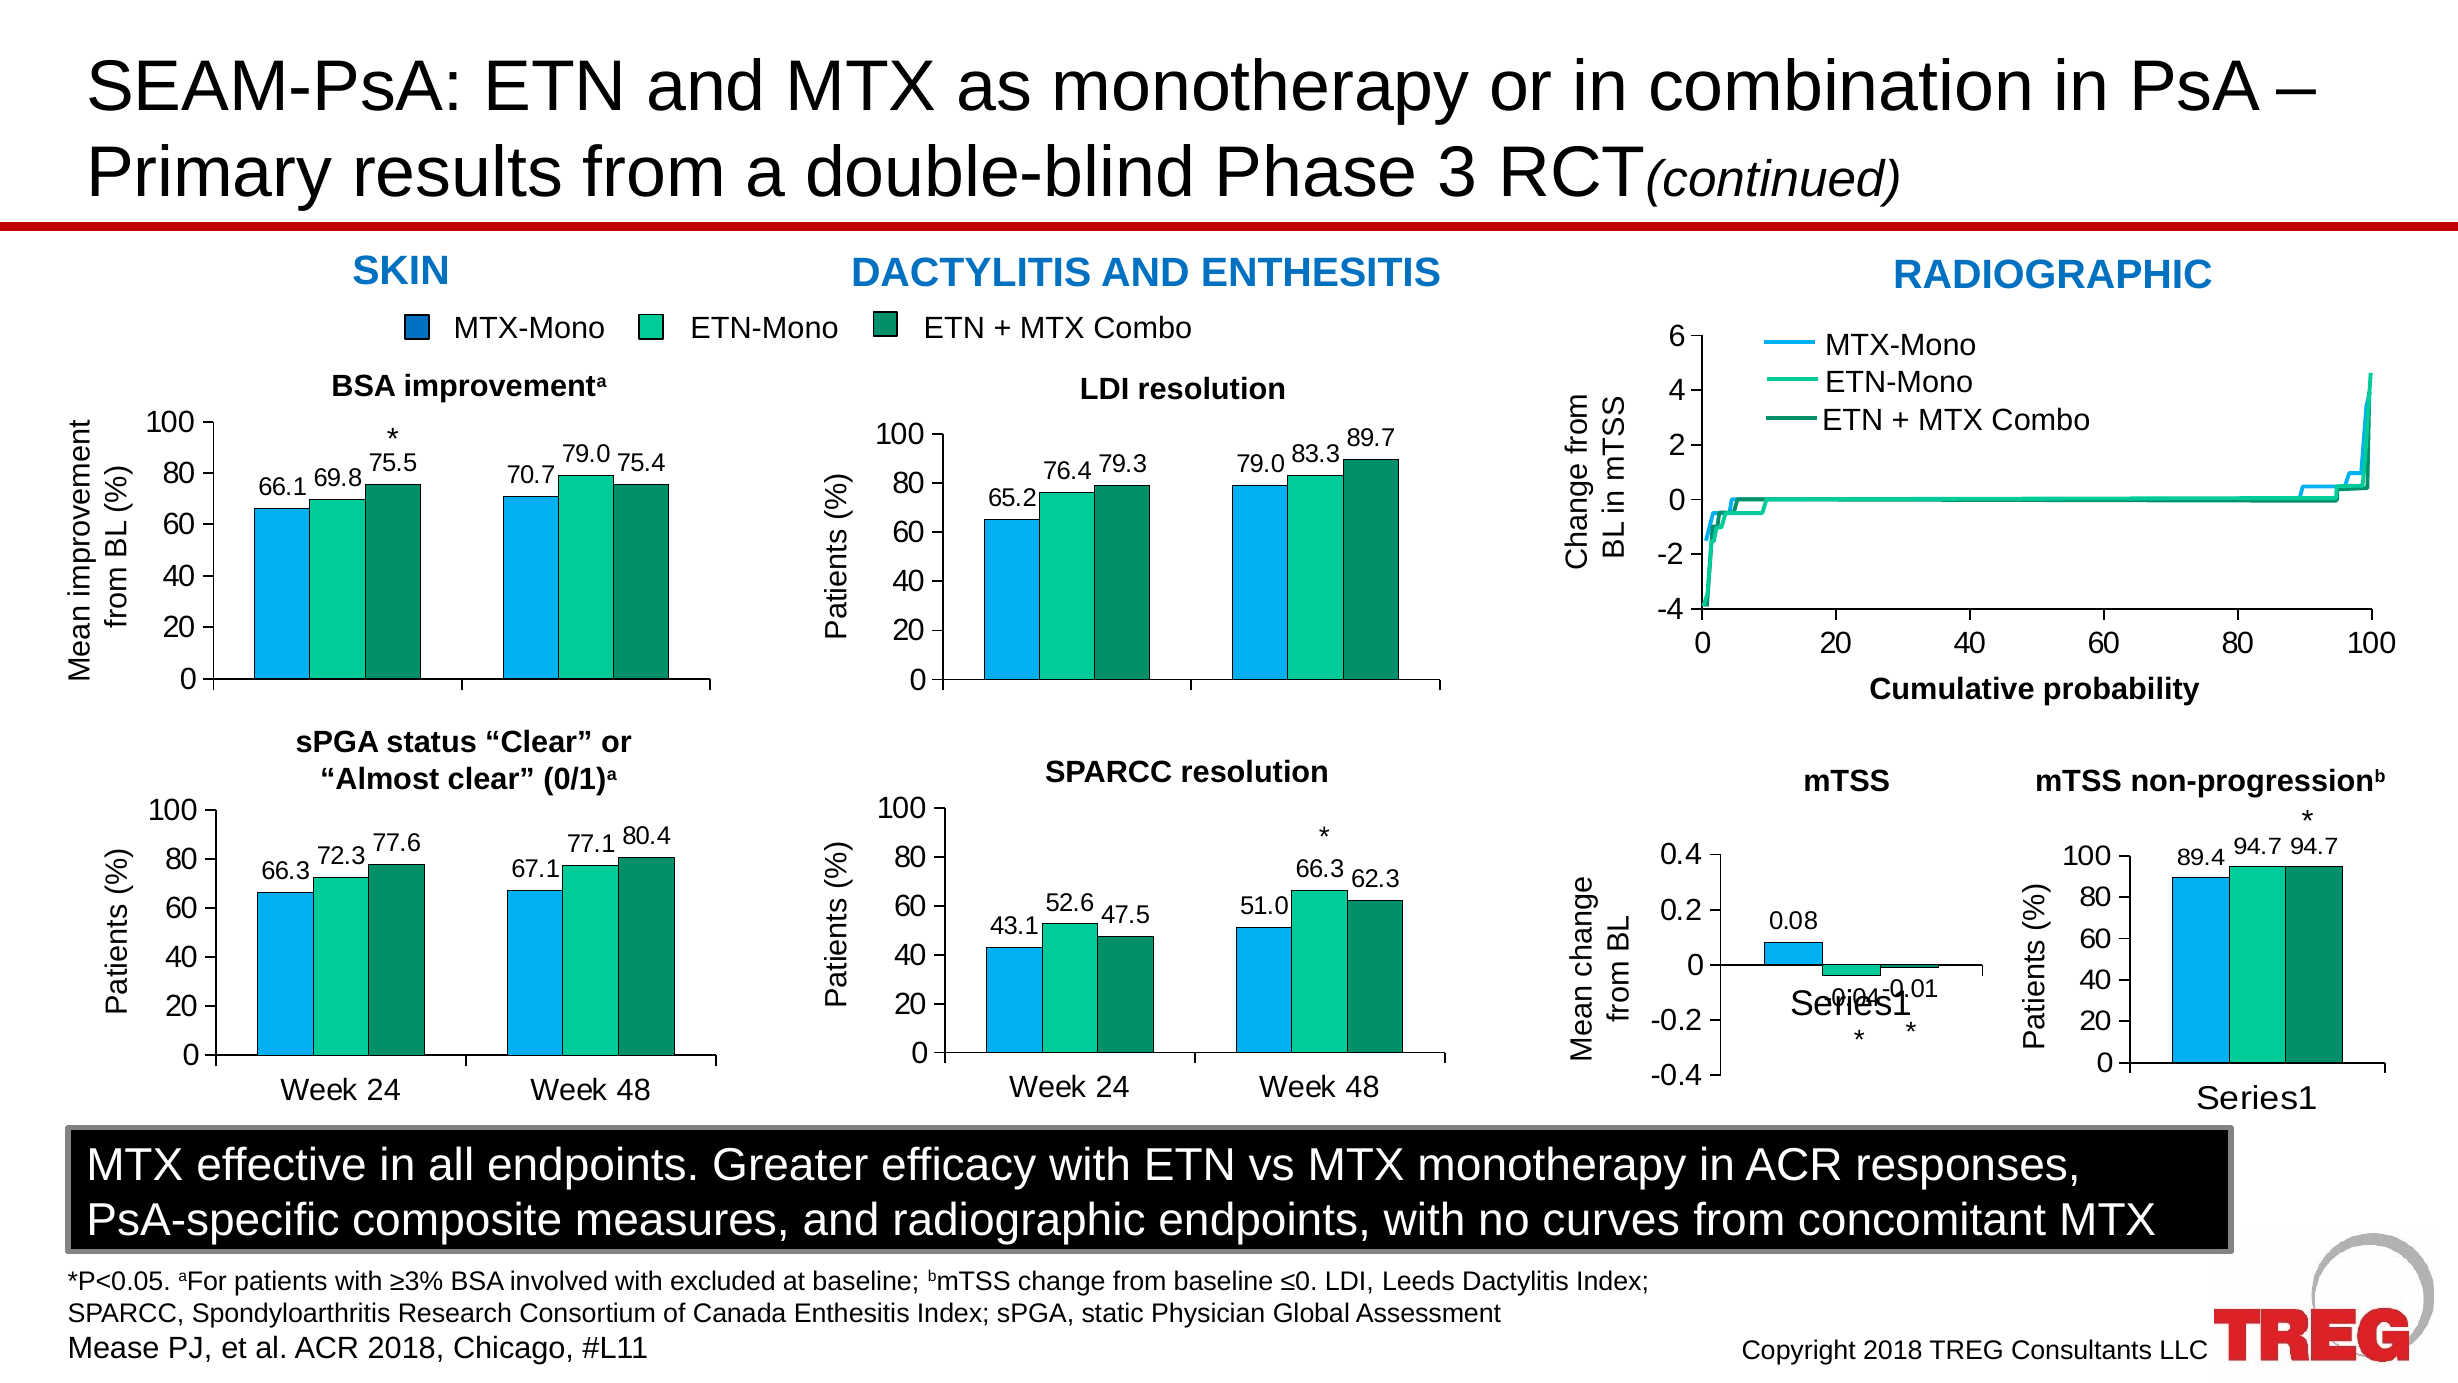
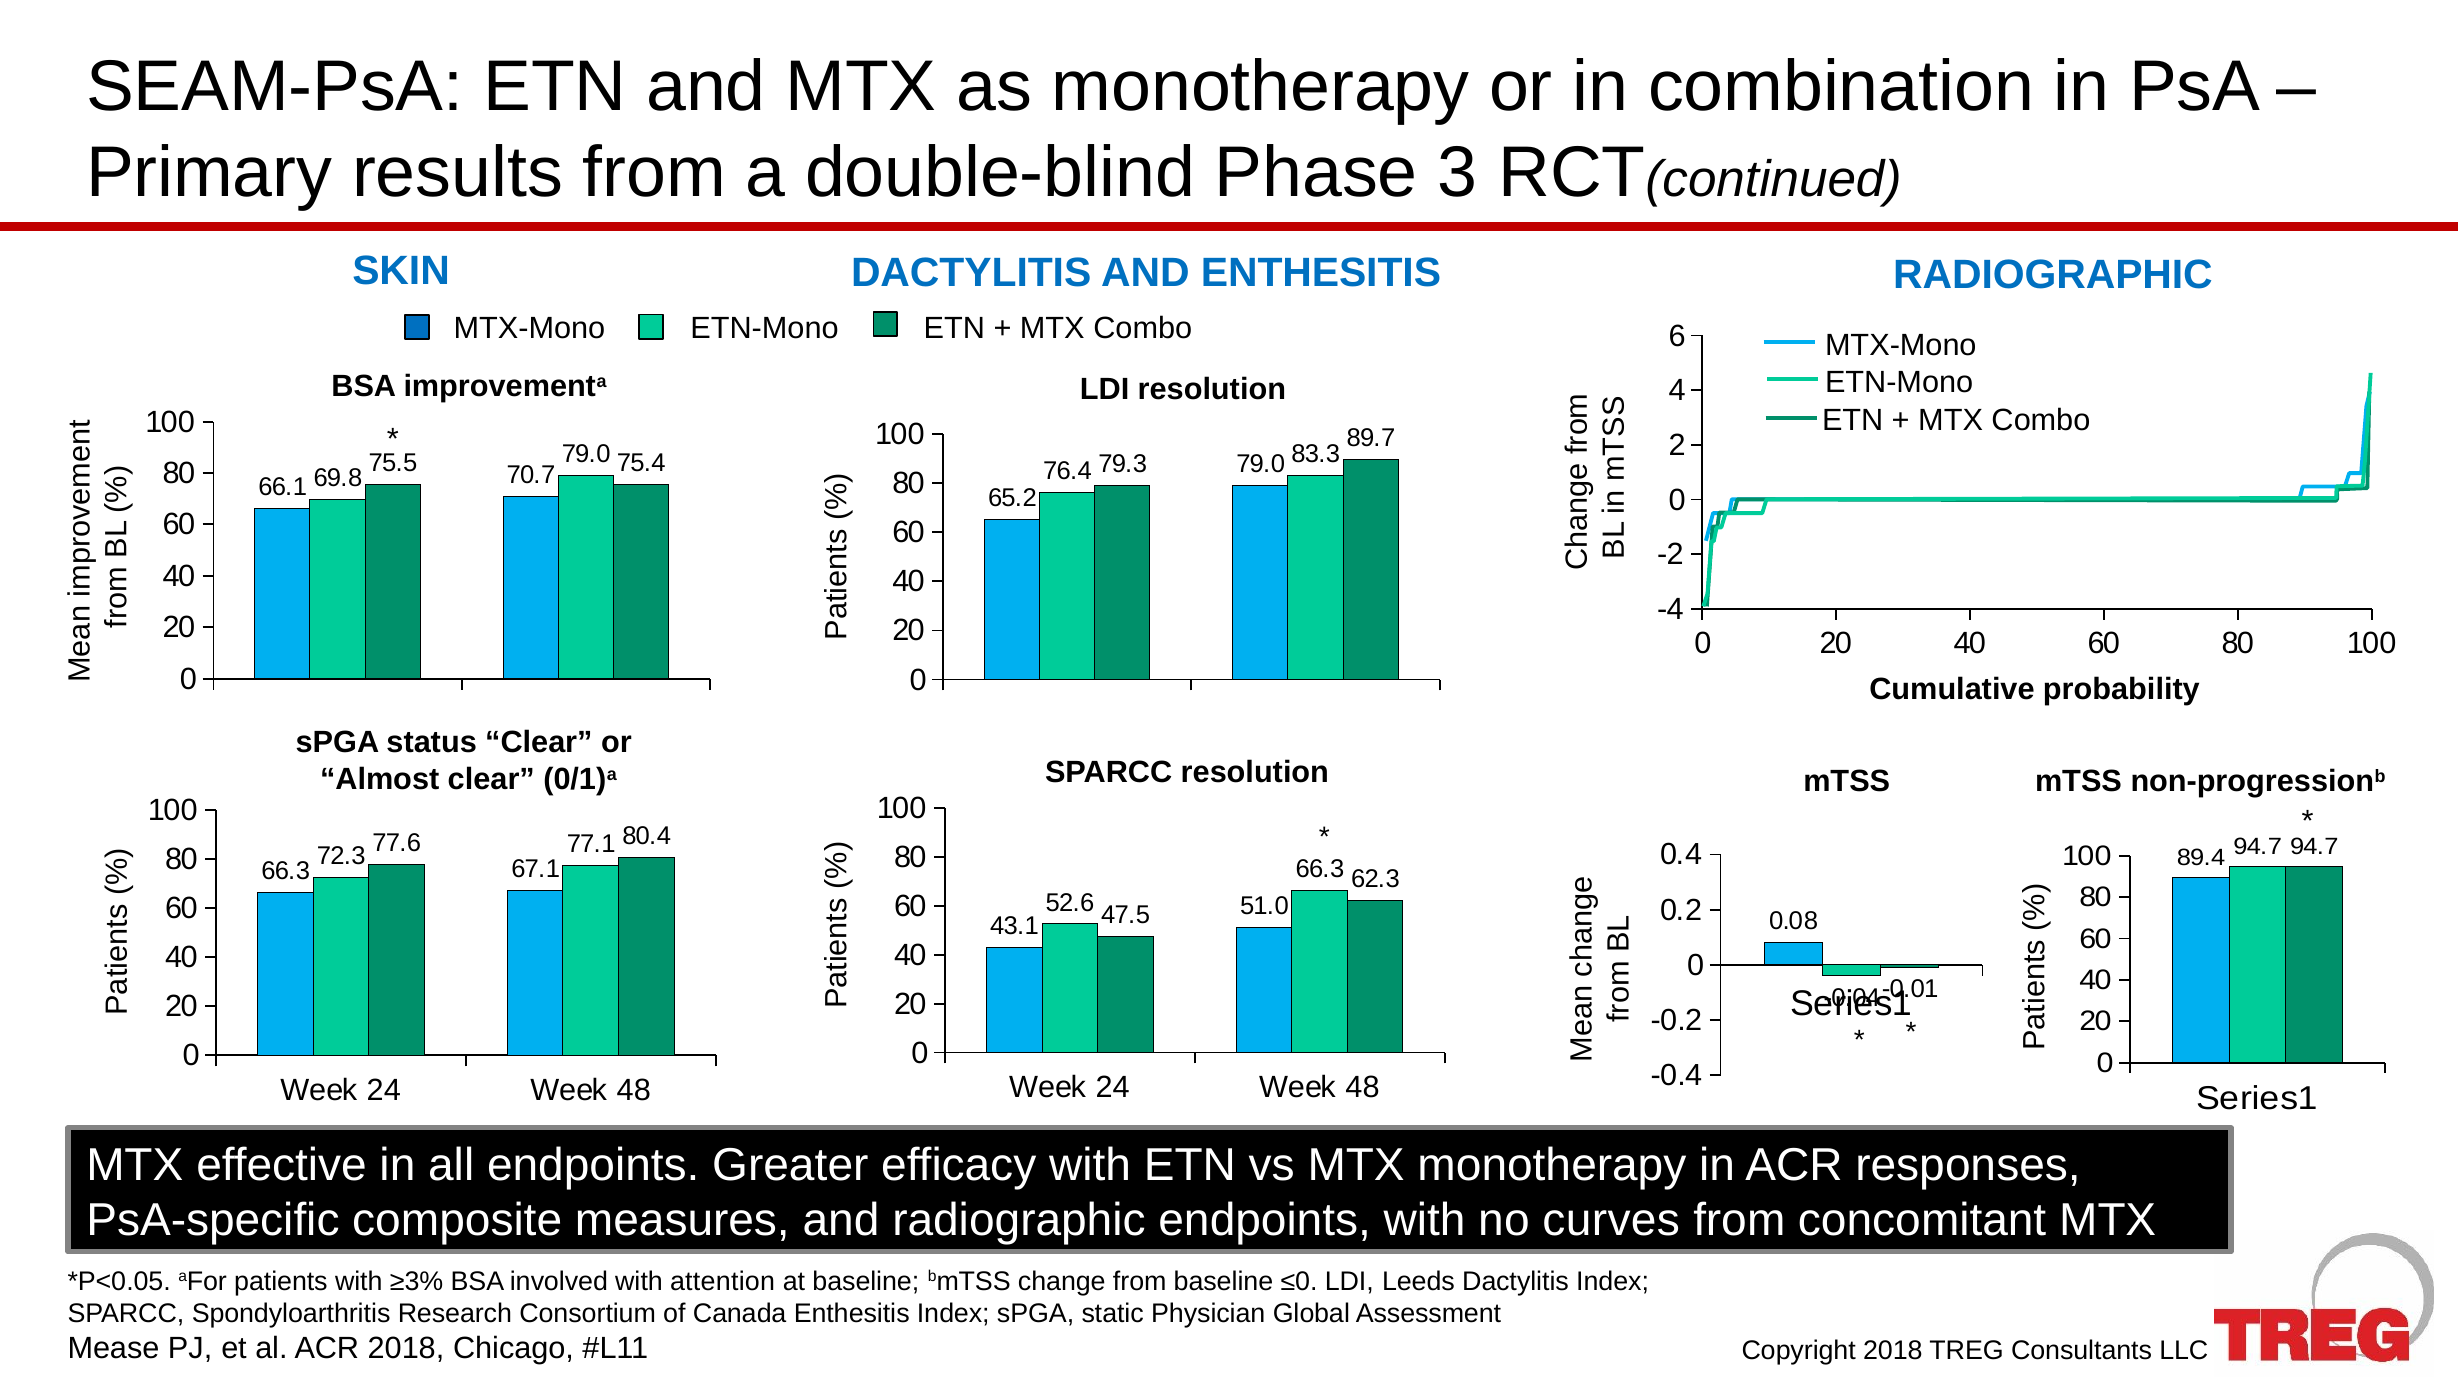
excluded: excluded -> attention
